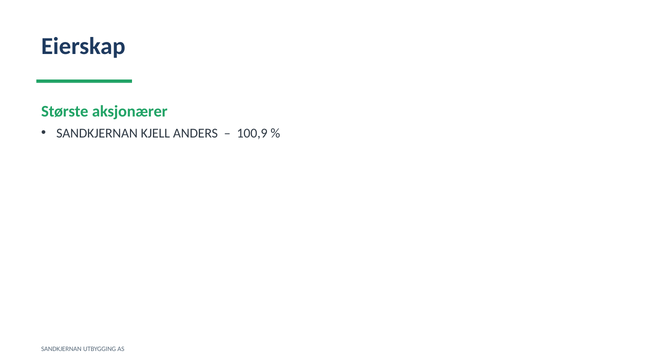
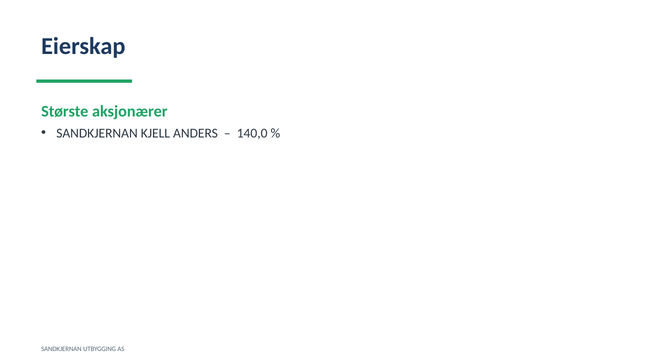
100,9: 100,9 -> 140,0
